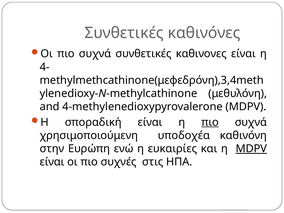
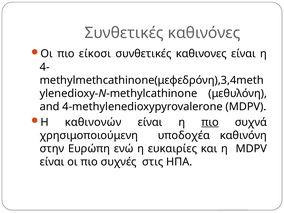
Οι πιο συχνά: συχνά -> είκοσι
σποραδική: σποραδική -> καθινονών
MDPV at (251, 149) underline: present -> none
